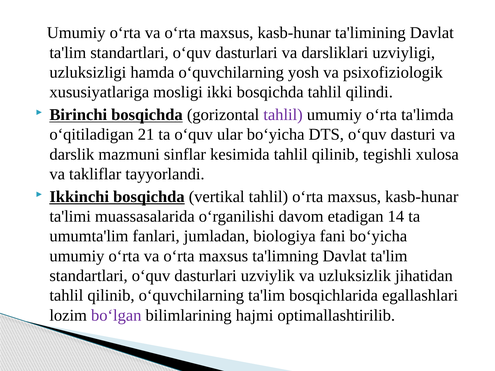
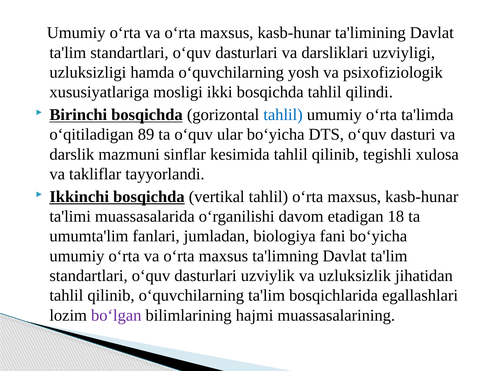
tahlil at (283, 115) colour: purple -> blue
21: 21 -> 89
14: 14 -> 18
optimallashtirilib: optimallashtirilib -> muassasalarining
